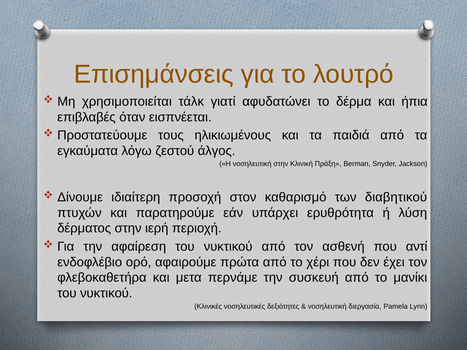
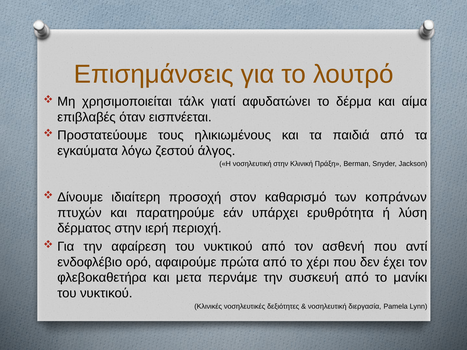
ήπια: ήπια -> αίμα
διαβητικού: διαβητικού -> κοπράνων
